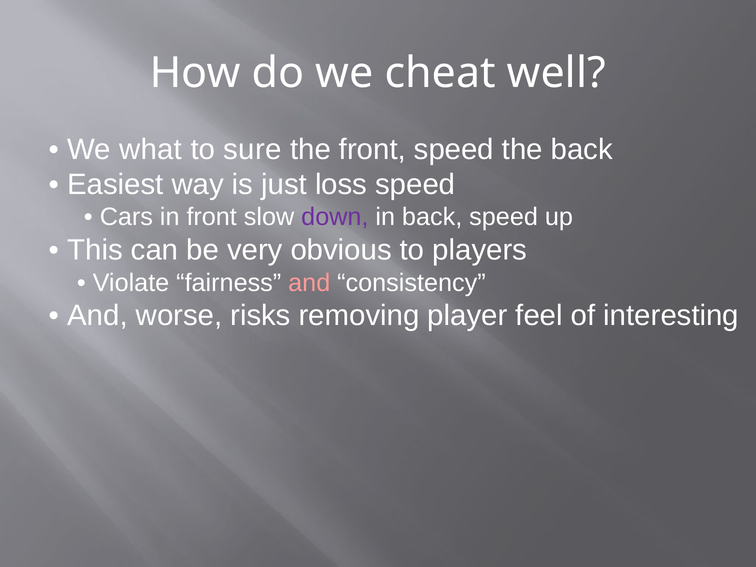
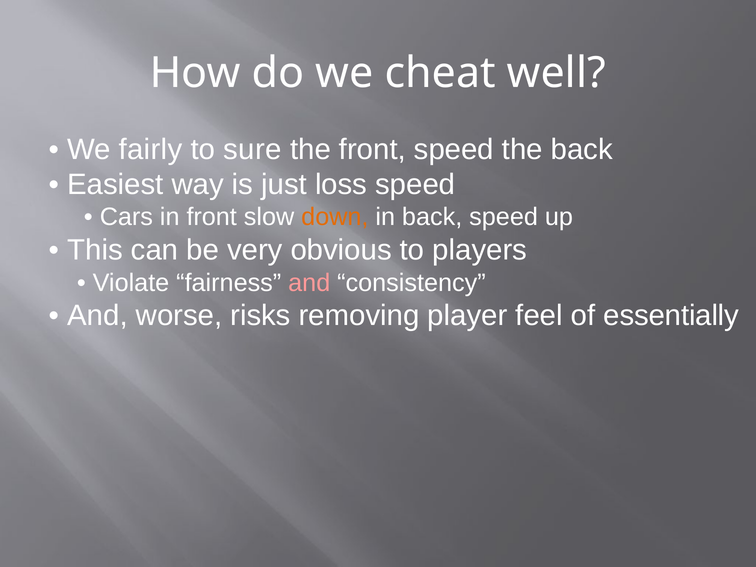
what: what -> fairly
down colour: purple -> orange
interesting: interesting -> essentially
